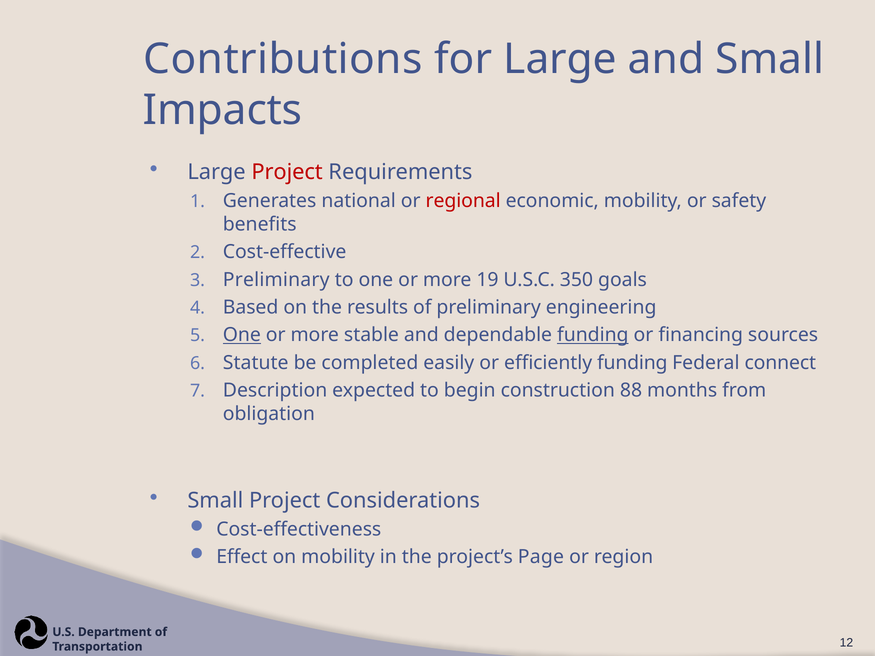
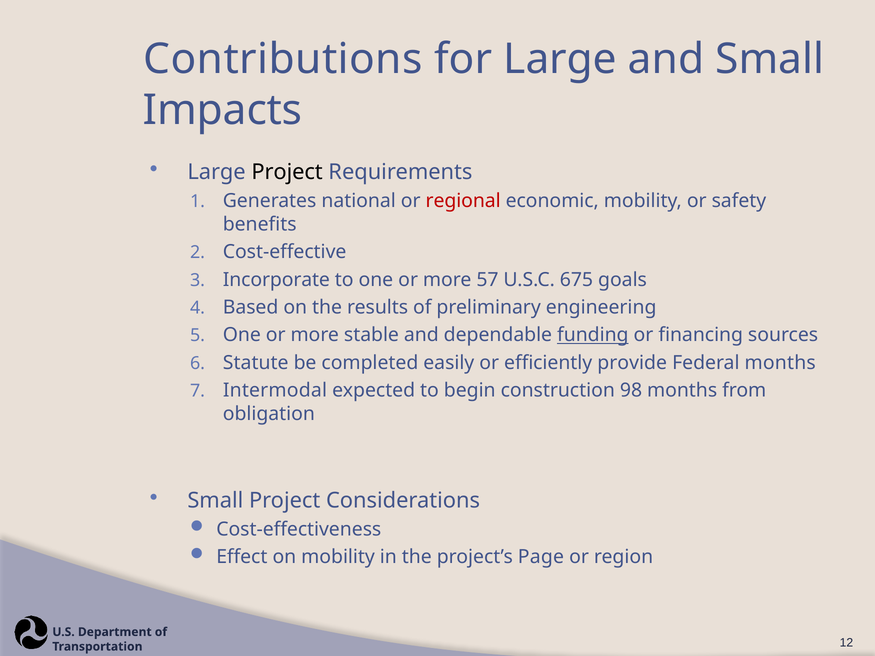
Project at (287, 172) colour: red -> black
Preliminary at (276, 280): Preliminary -> Incorporate
19: 19 -> 57
350: 350 -> 675
One at (242, 335) underline: present -> none
efficiently funding: funding -> provide
Federal connect: connect -> months
Description: Description -> Intermodal
88: 88 -> 98
